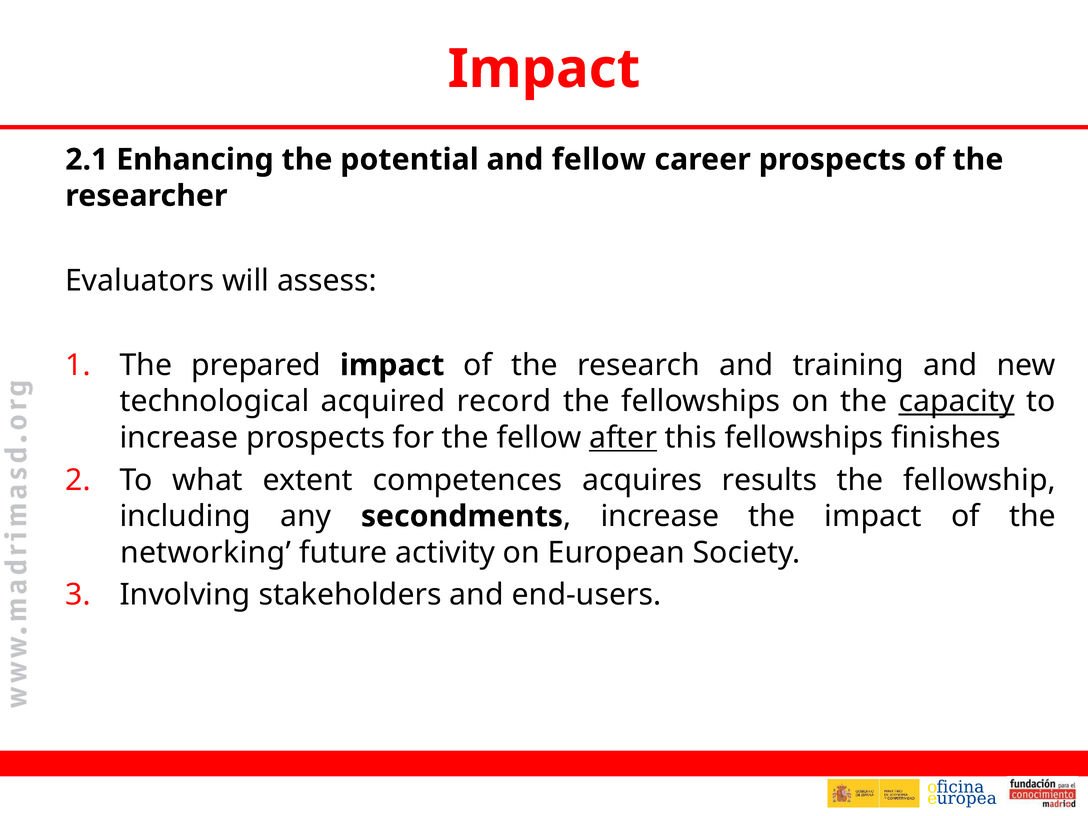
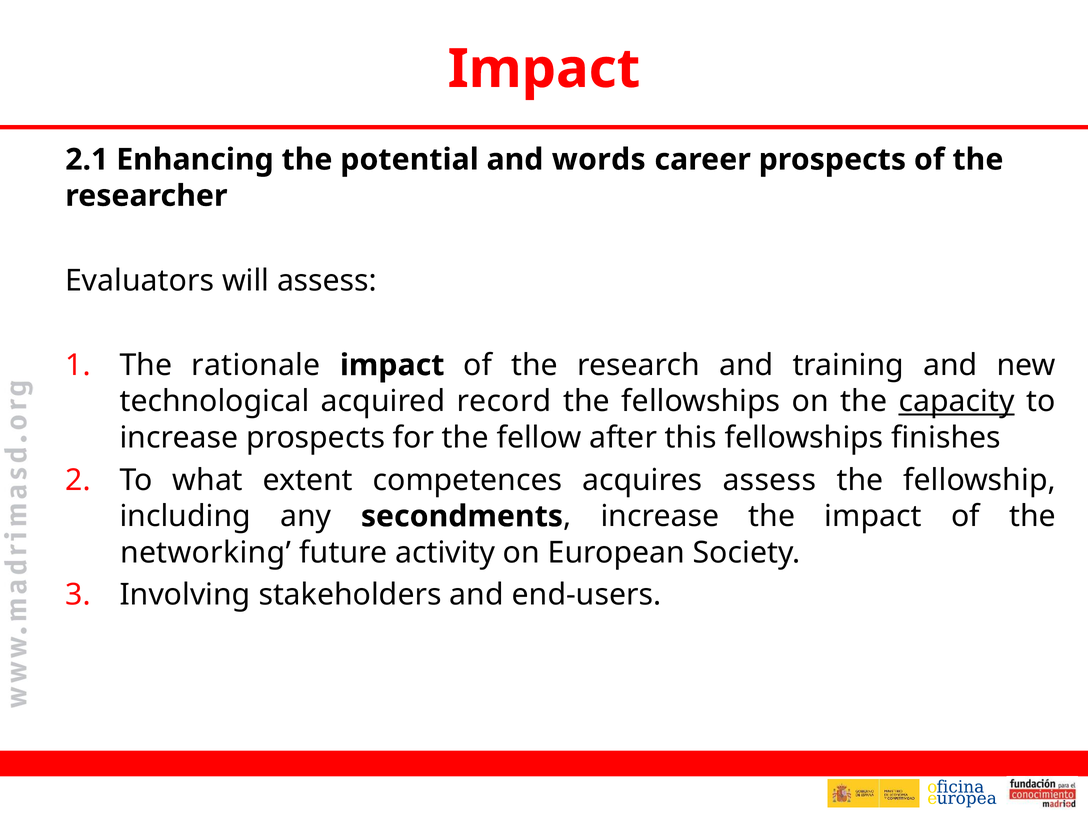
and fellow: fellow -> words
prepared: prepared -> rationale
after underline: present -> none
acquires results: results -> assess
